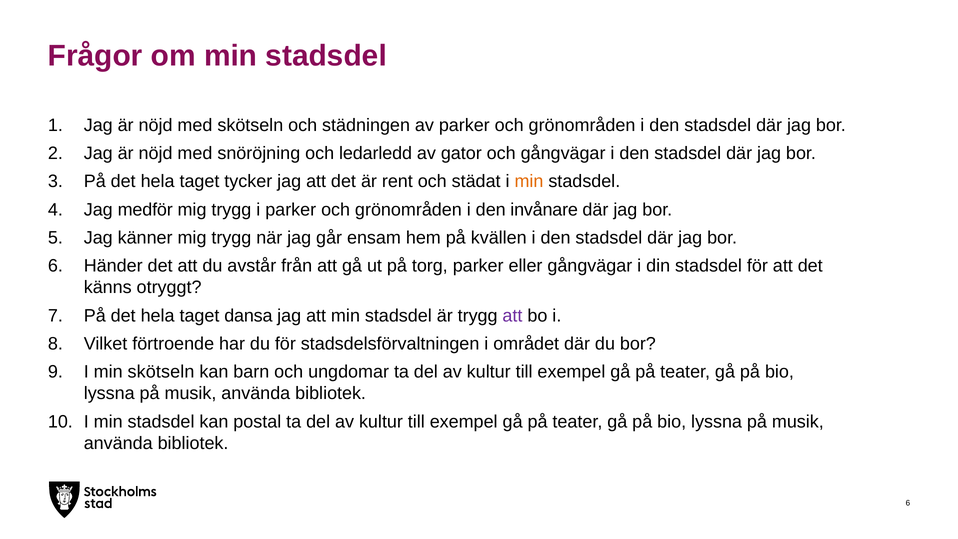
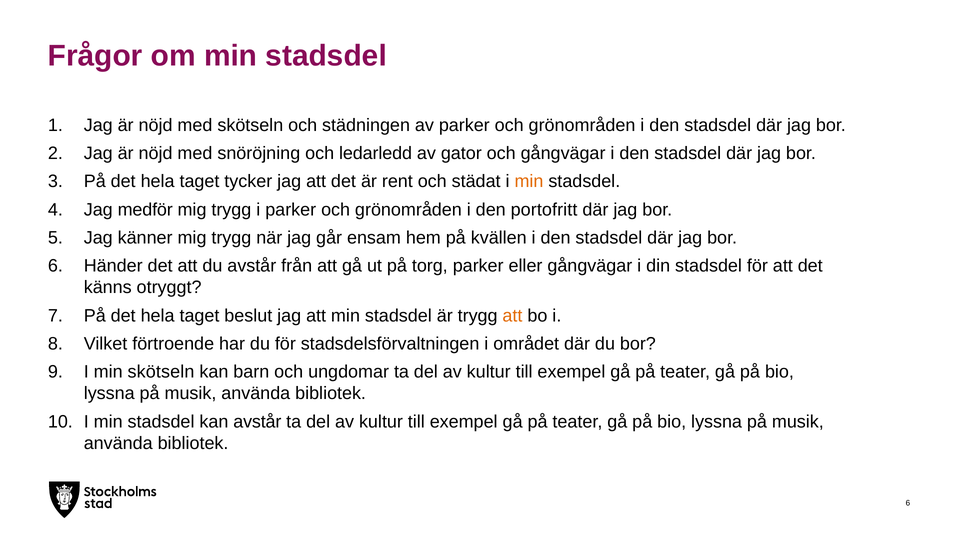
invånare: invånare -> portofritt
dansa: dansa -> beslut
att at (512, 316) colour: purple -> orange
kan postal: postal -> avstår
